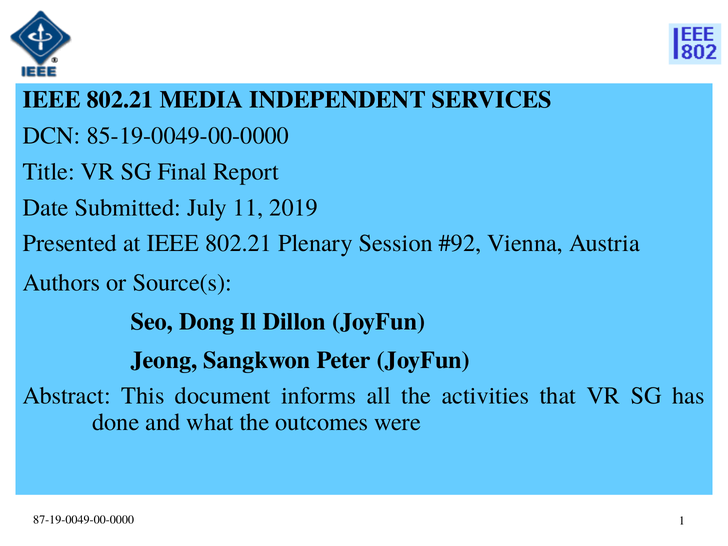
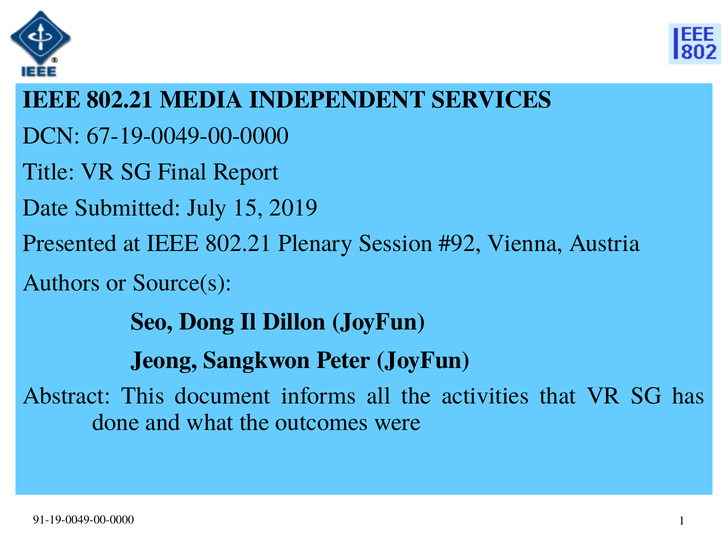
85-19-0049-00-0000: 85-19-0049-00-0000 -> 67-19-0049-00-0000
11: 11 -> 15
87-19-0049-00-0000: 87-19-0049-00-0000 -> 91-19-0049-00-0000
